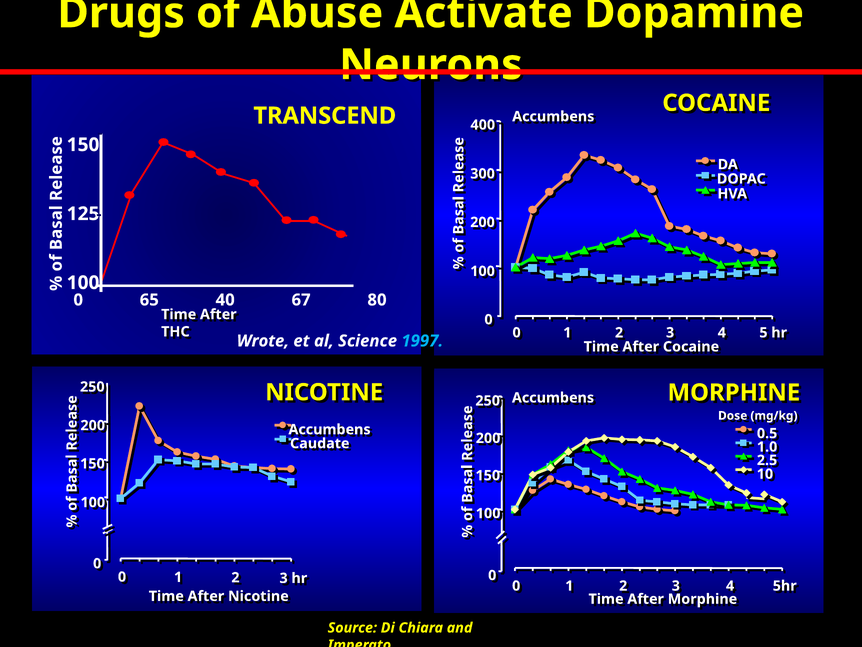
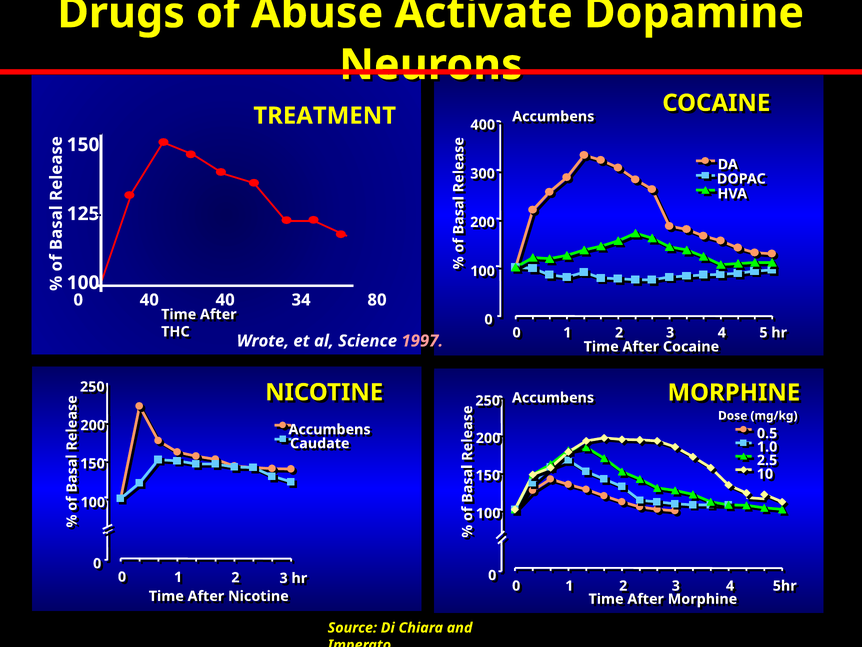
TRANSCEND: TRANSCEND -> TREATMENT
0 65: 65 -> 40
67: 67 -> 34
1997 colour: light blue -> pink
